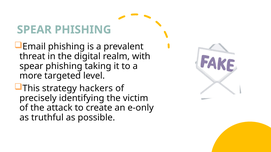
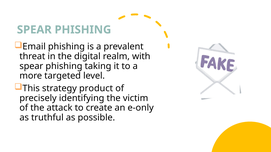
hackers: hackers -> product
